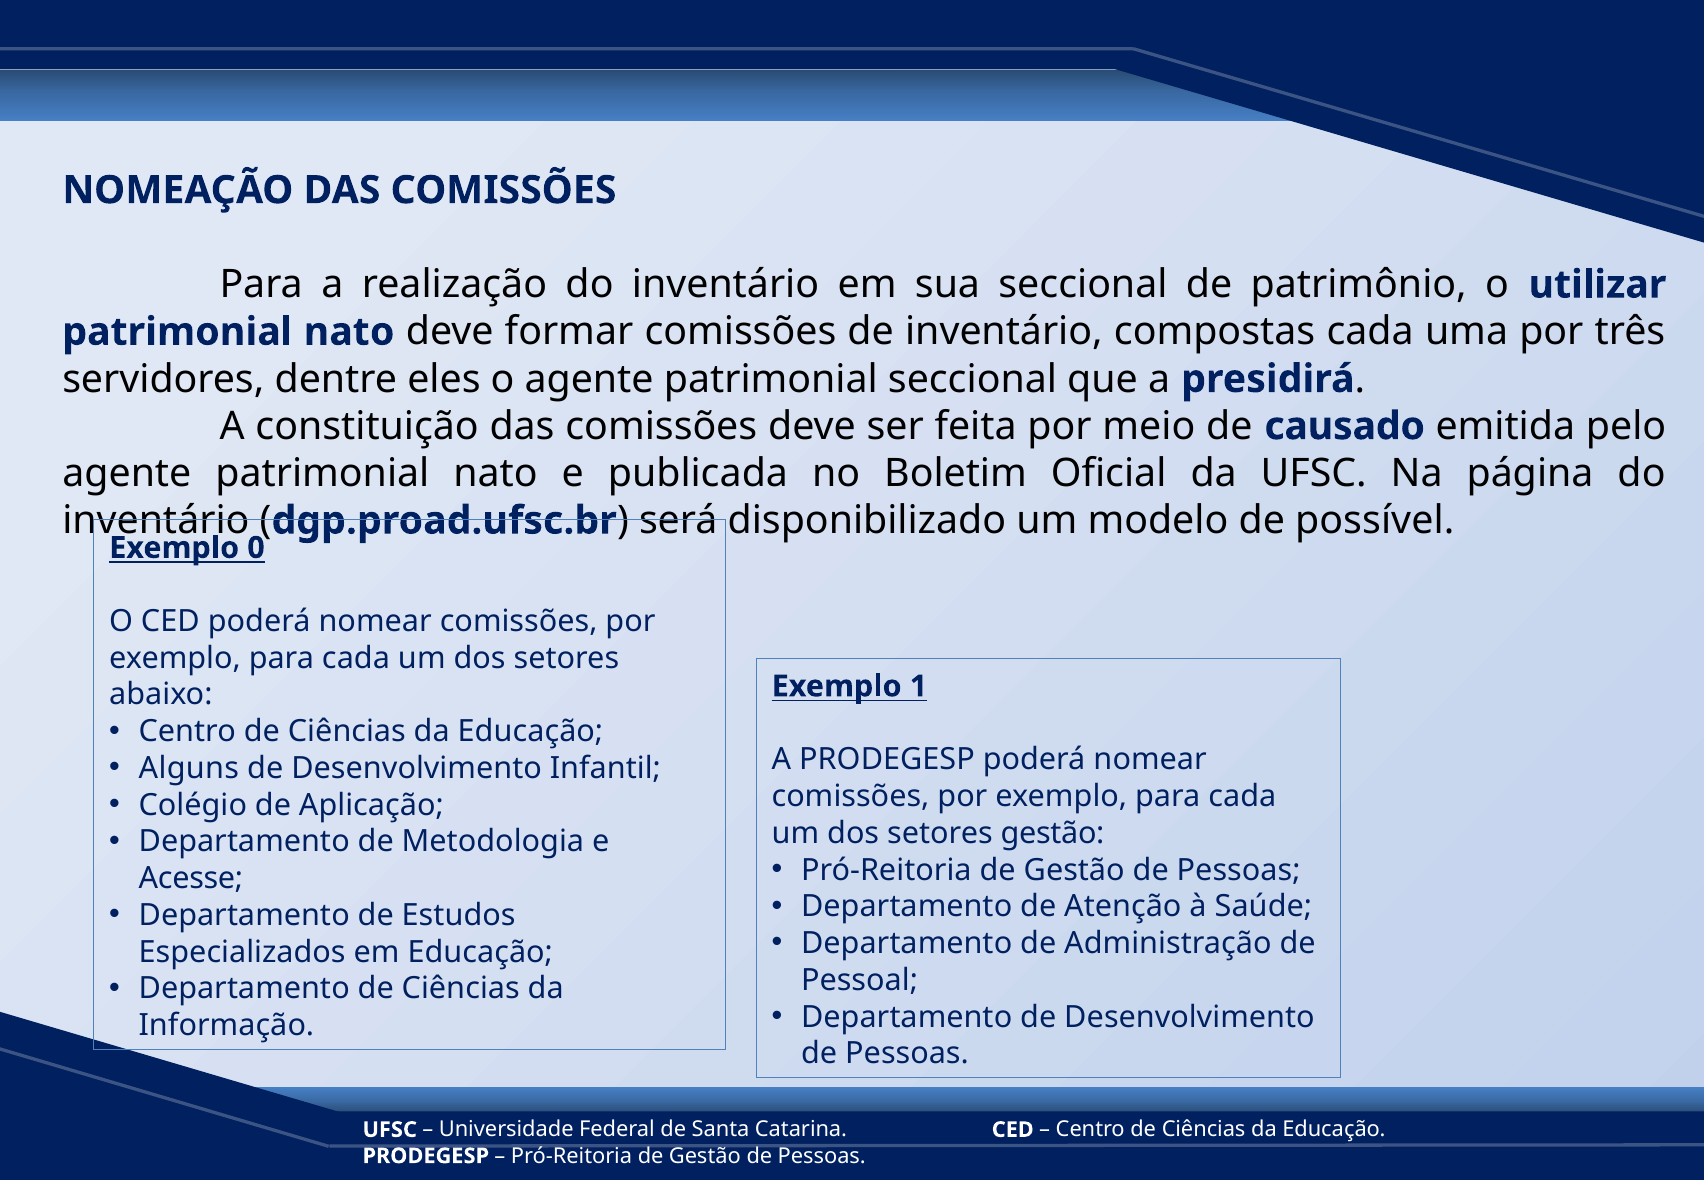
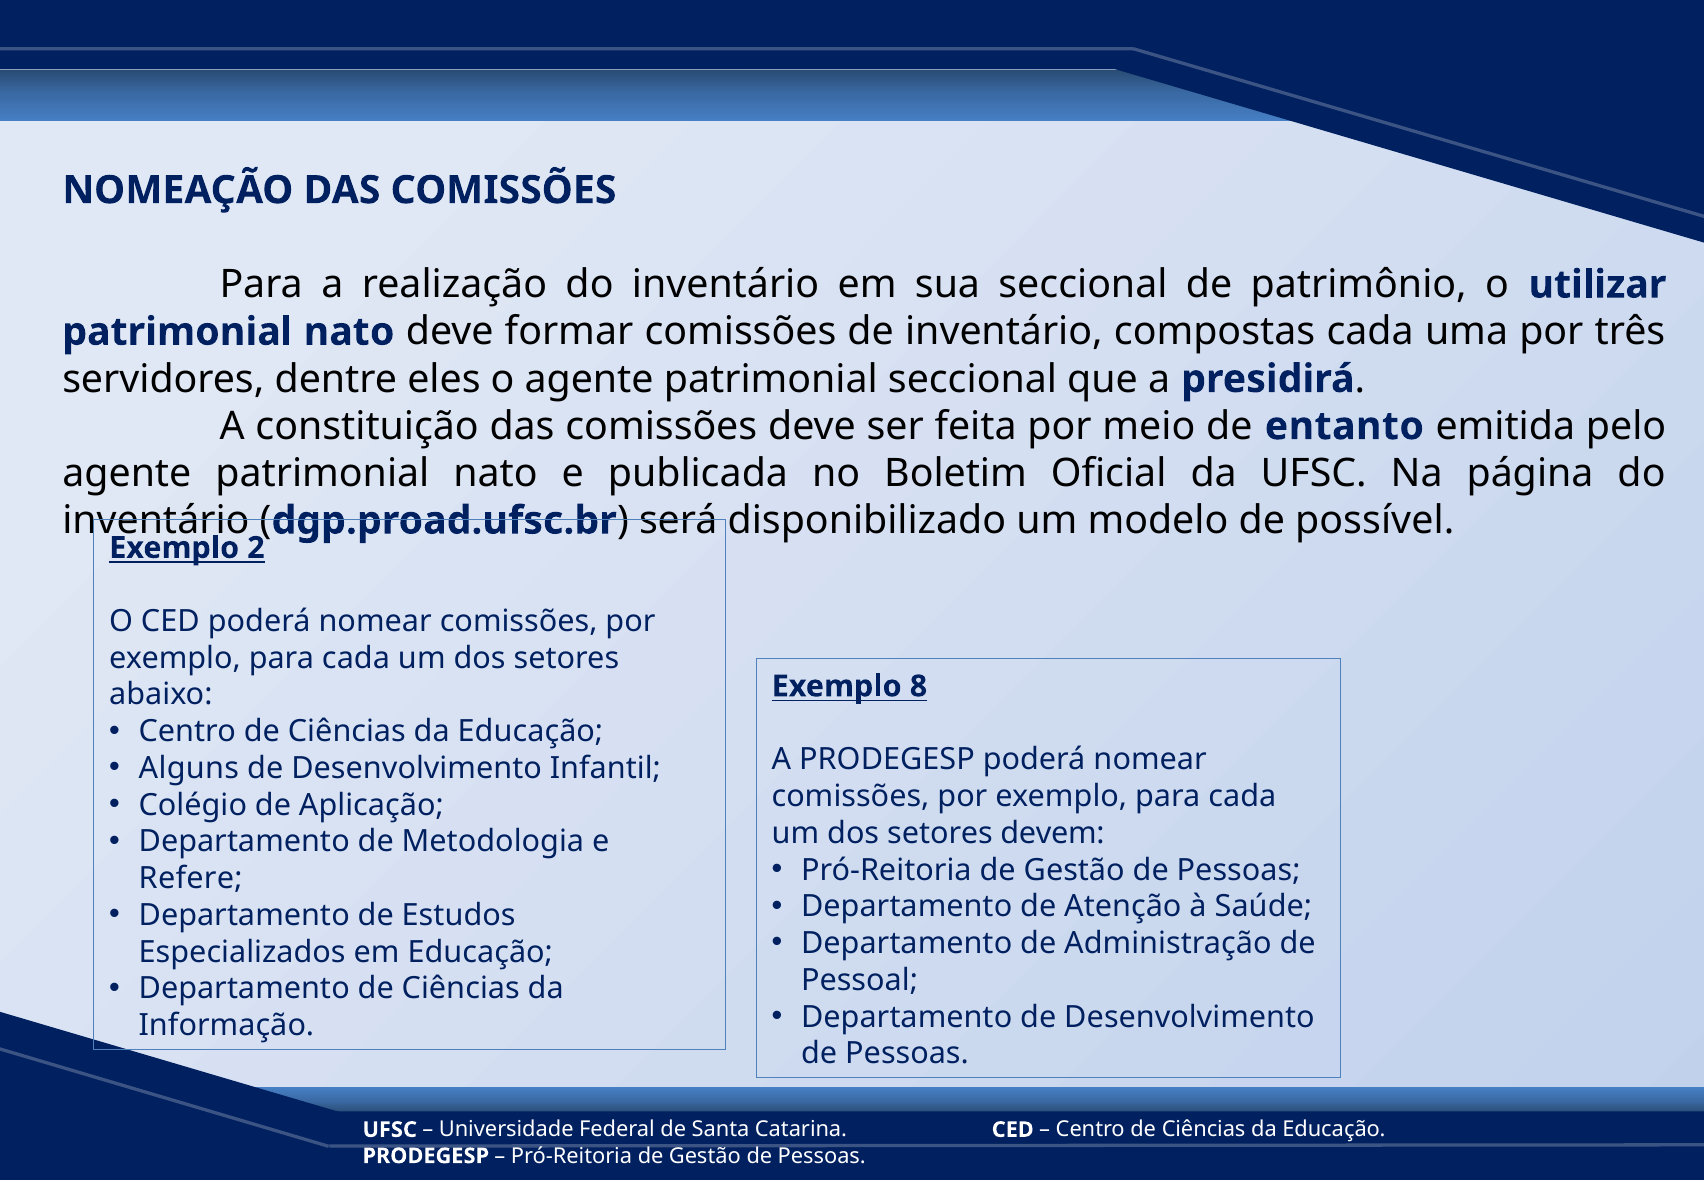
causado: causado -> entanto
0: 0 -> 2
1: 1 -> 8
setores gestão: gestão -> devem
Acesse: Acesse -> Refere
